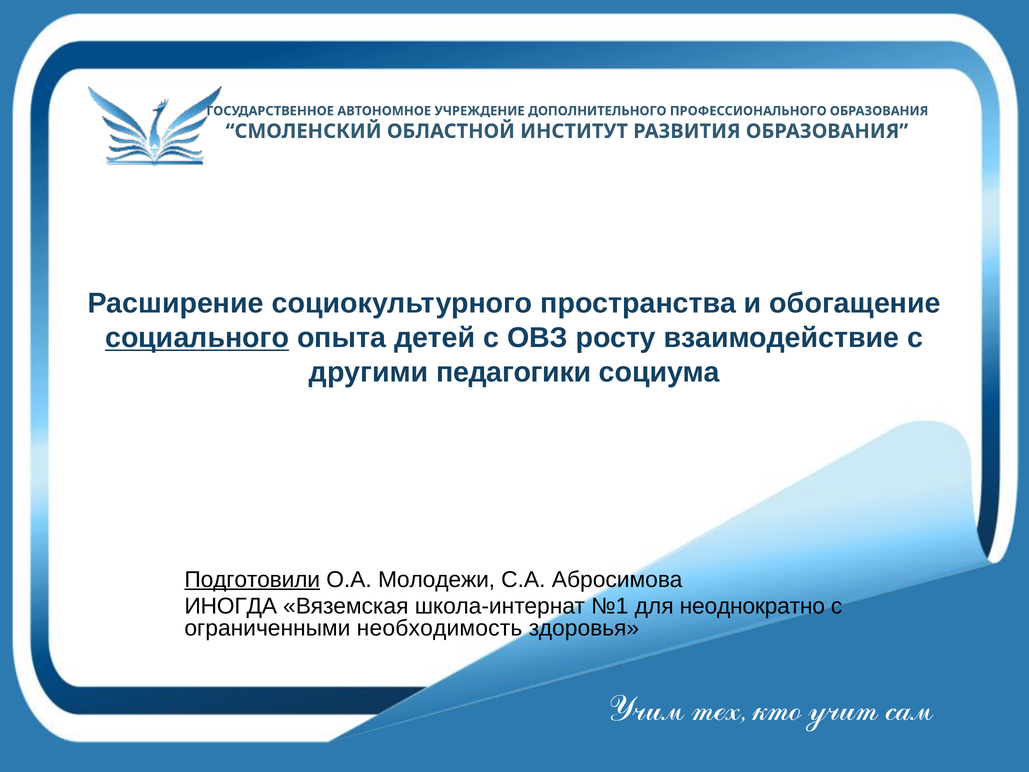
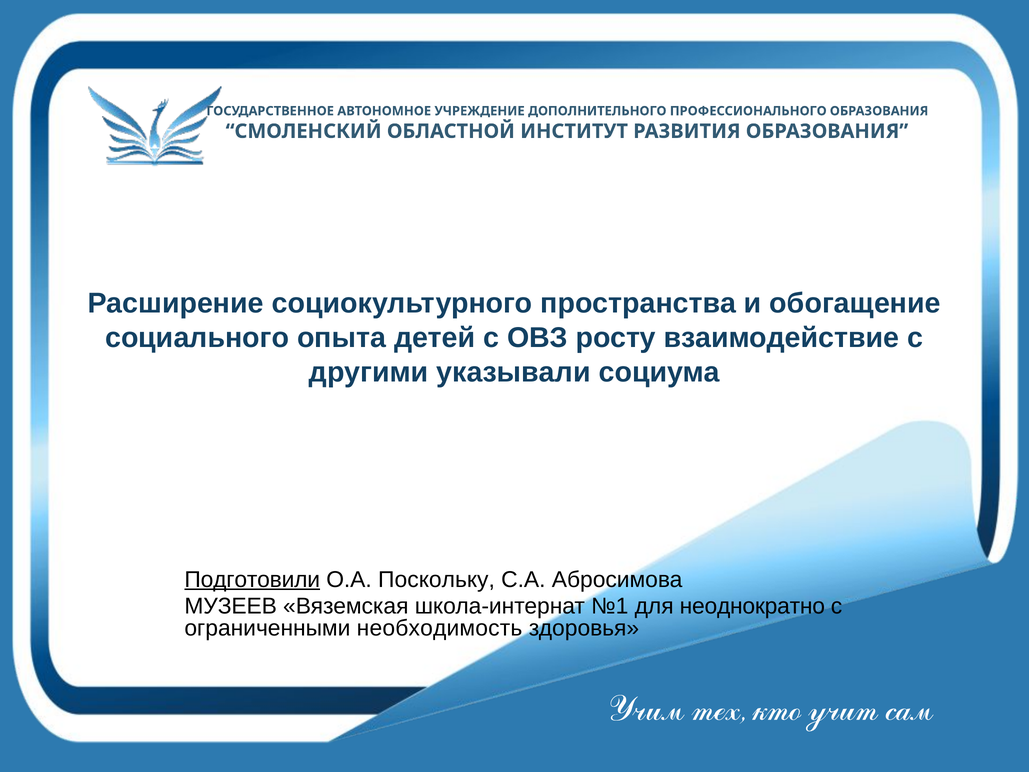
социального underline: present -> none
педагогики: педагогики -> указывали
Молодежи: Молодежи -> Поскольку
ИНОГДА: ИНОГДА -> МУЗЕЕВ
